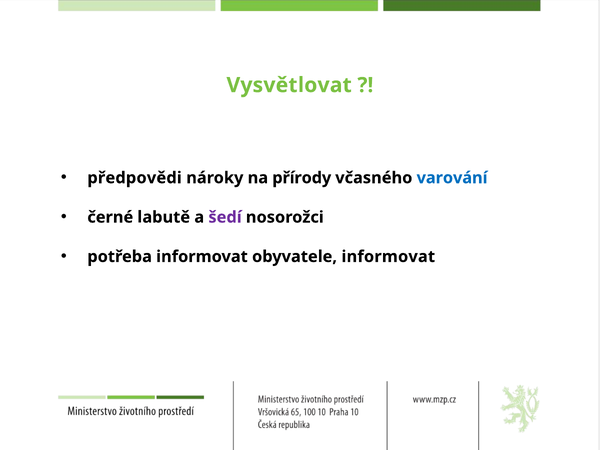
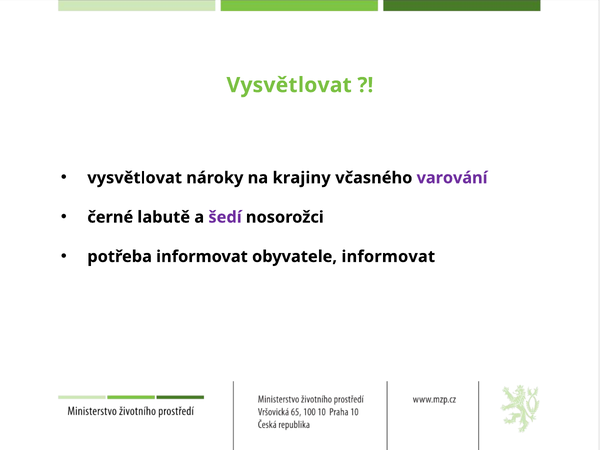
předpovědi at (135, 178): předpovědi -> vysvětlovat
přírody: přírody -> krajiny
varování colour: blue -> purple
